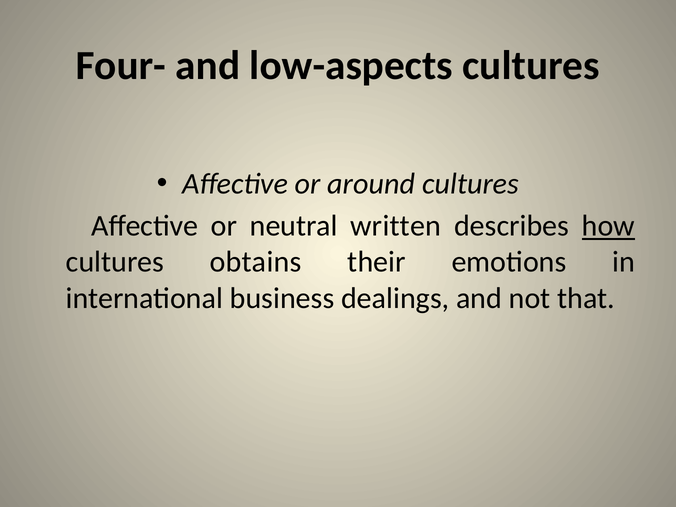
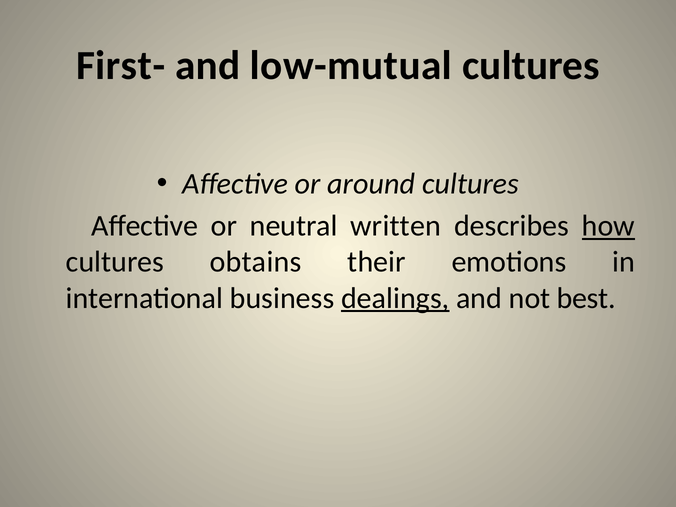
Four-: Four- -> First-
low-aspects: low-aspects -> low-mutual
dealings underline: none -> present
that: that -> best
